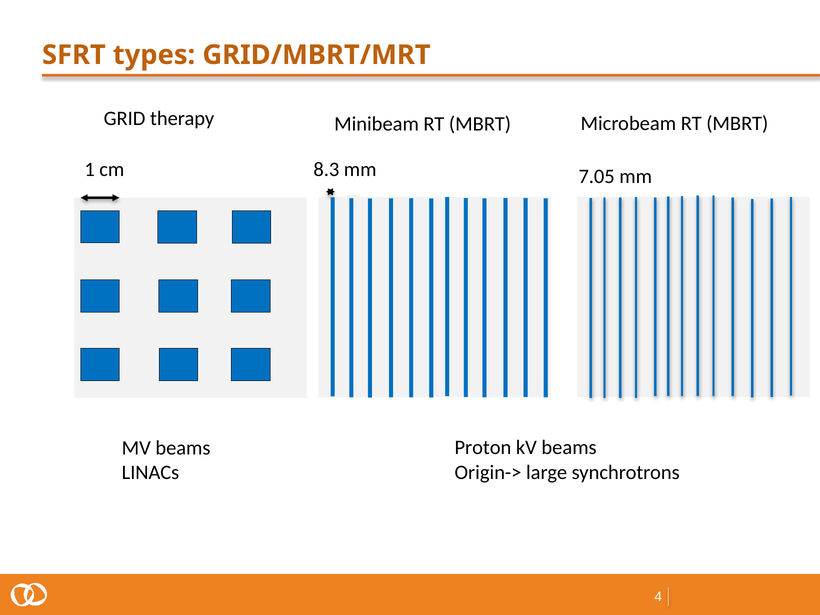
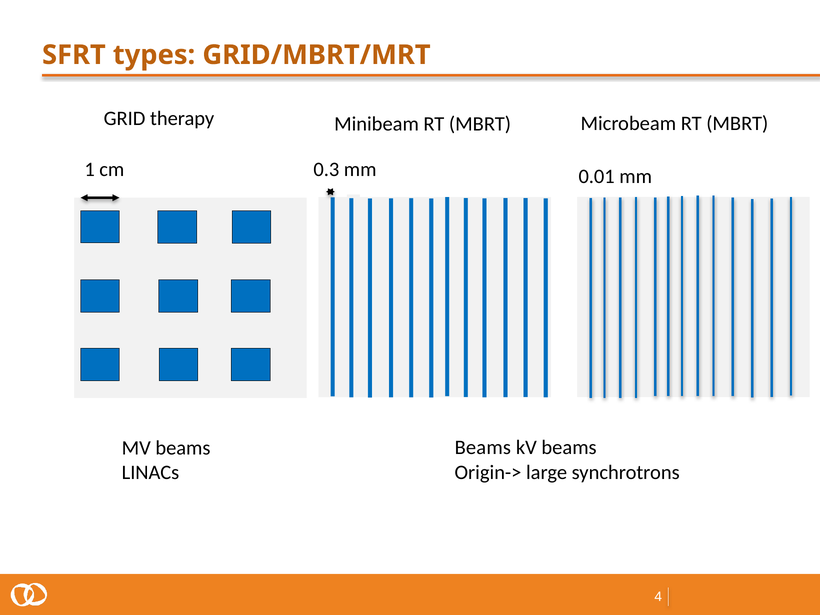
8.3: 8.3 -> 0.3
7.05: 7.05 -> 0.01
Proton at (483, 448): Proton -> Beams
